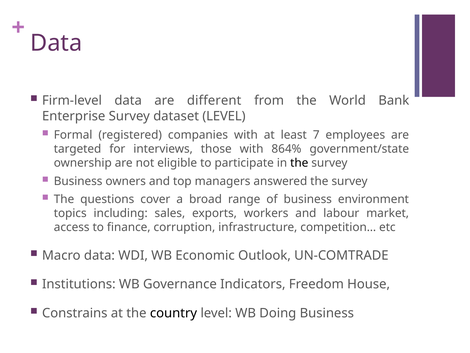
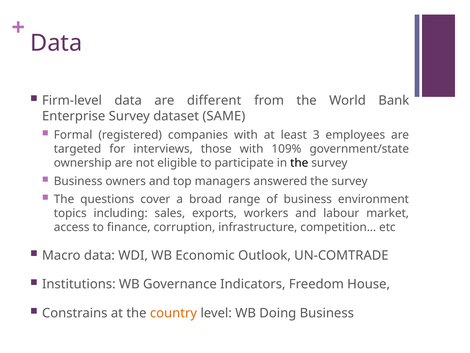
dataset LEVEL: LEVEL -> SAME
7: 7 -> 3
864%: 864% -> 109%
country colour: black -> orange
